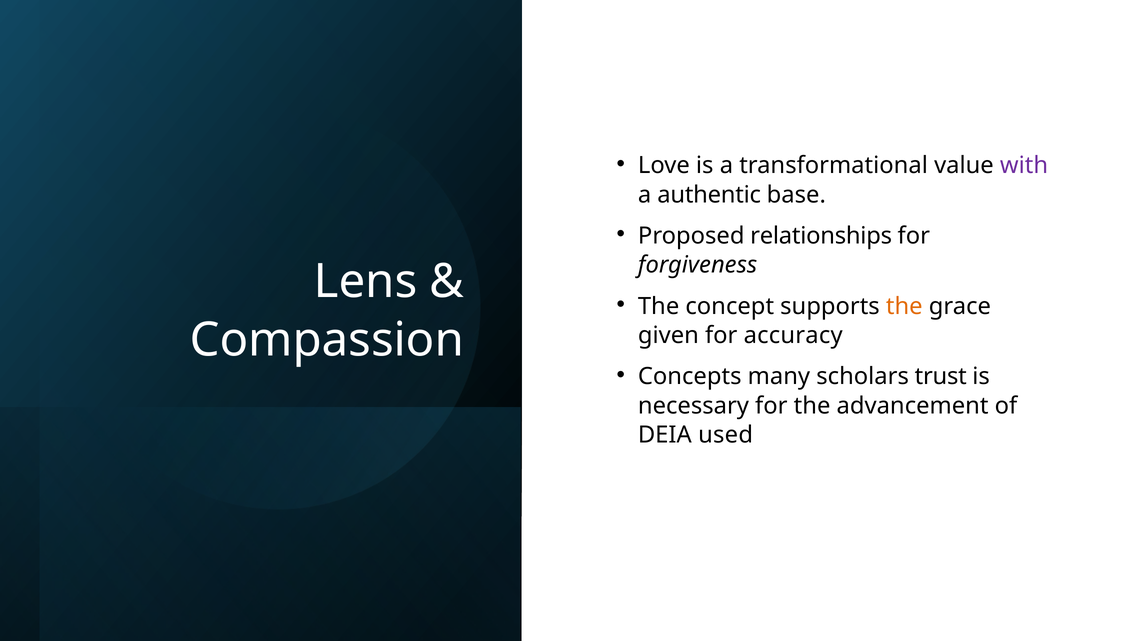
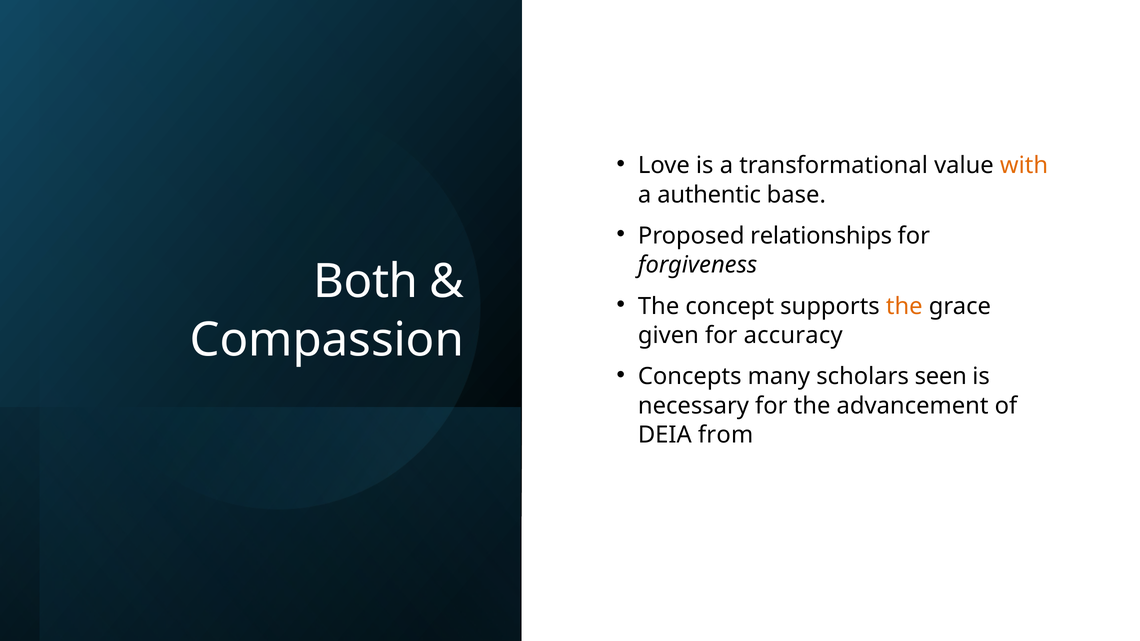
with colour: purple -> orange
Lens: Lens -> Both
trust: trust -> seen
used: used -> from
